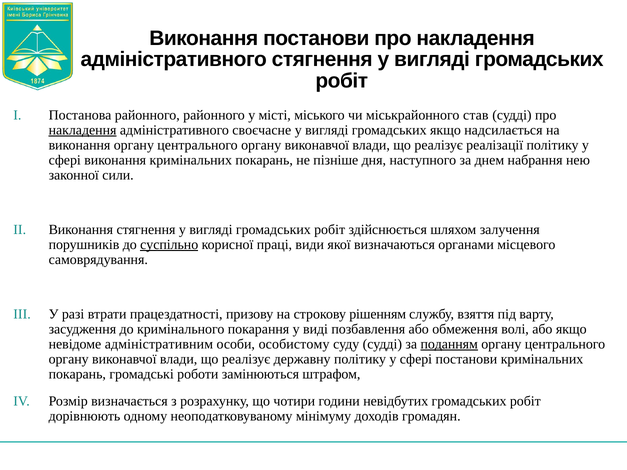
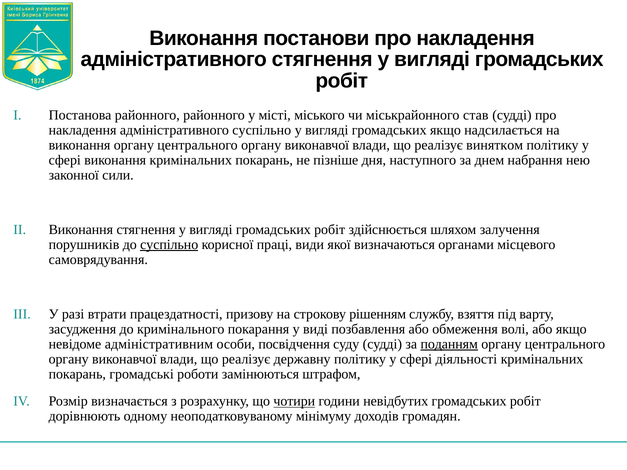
накладення at (83, 130) underline: present -> none
адміністративного своєчасне: своєчасне -> суспільно
реалізації: реалізації -> винятком
особистому: особистому -> посвідчення
сфері постанови: постанови -> діяльності
чотири underline: none -> present
